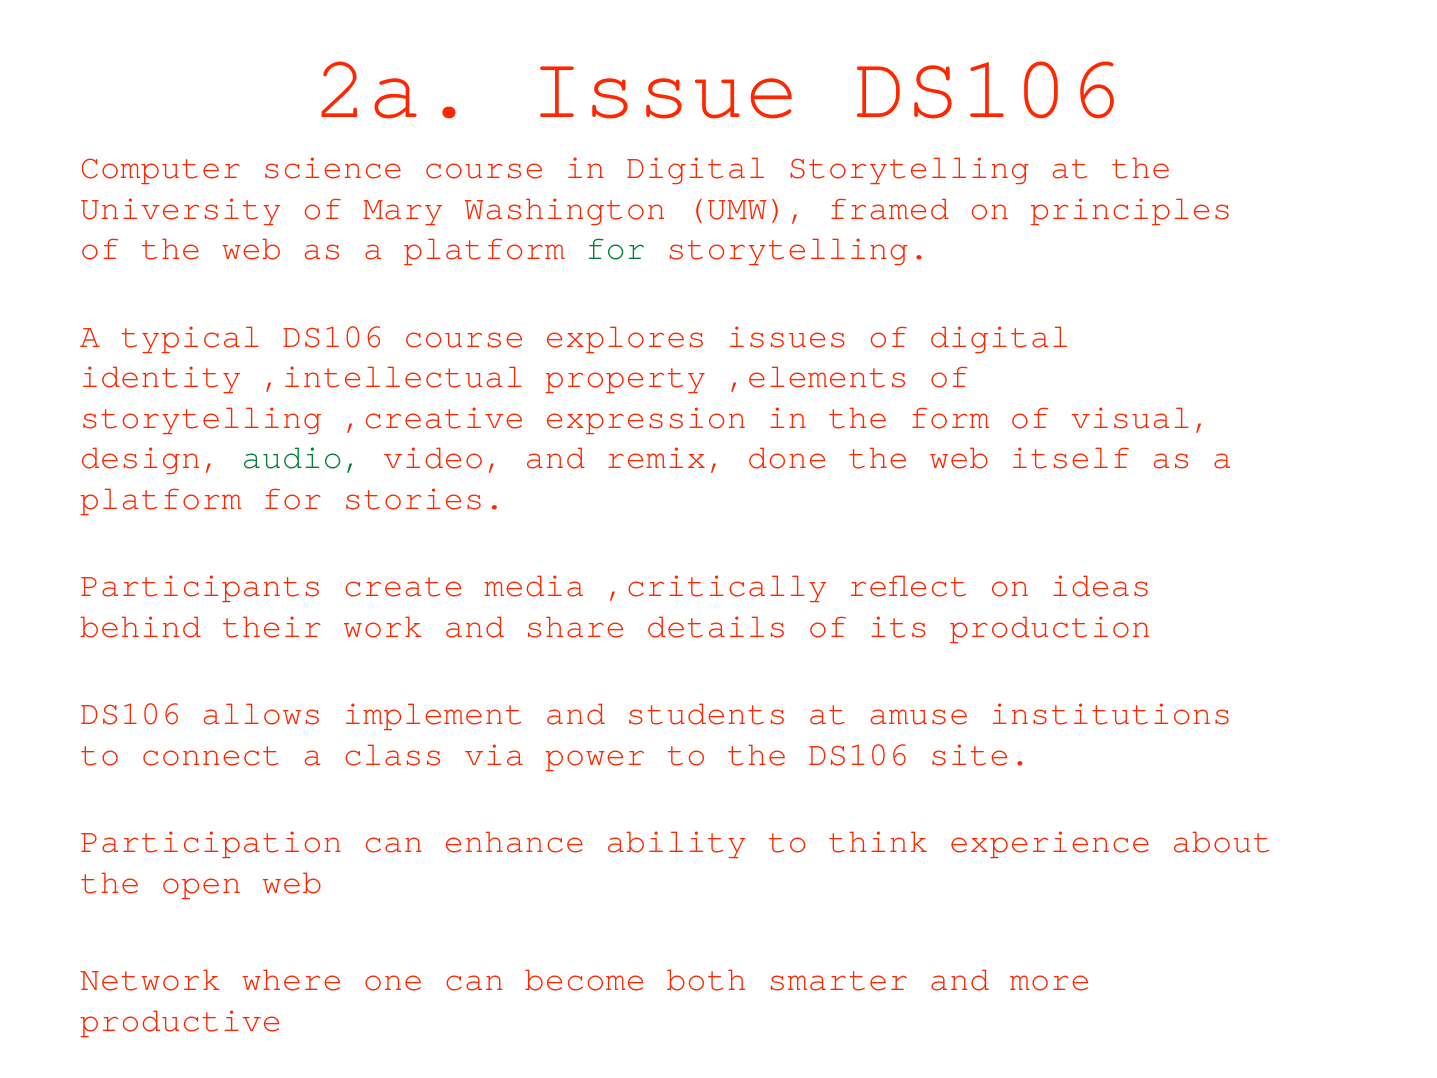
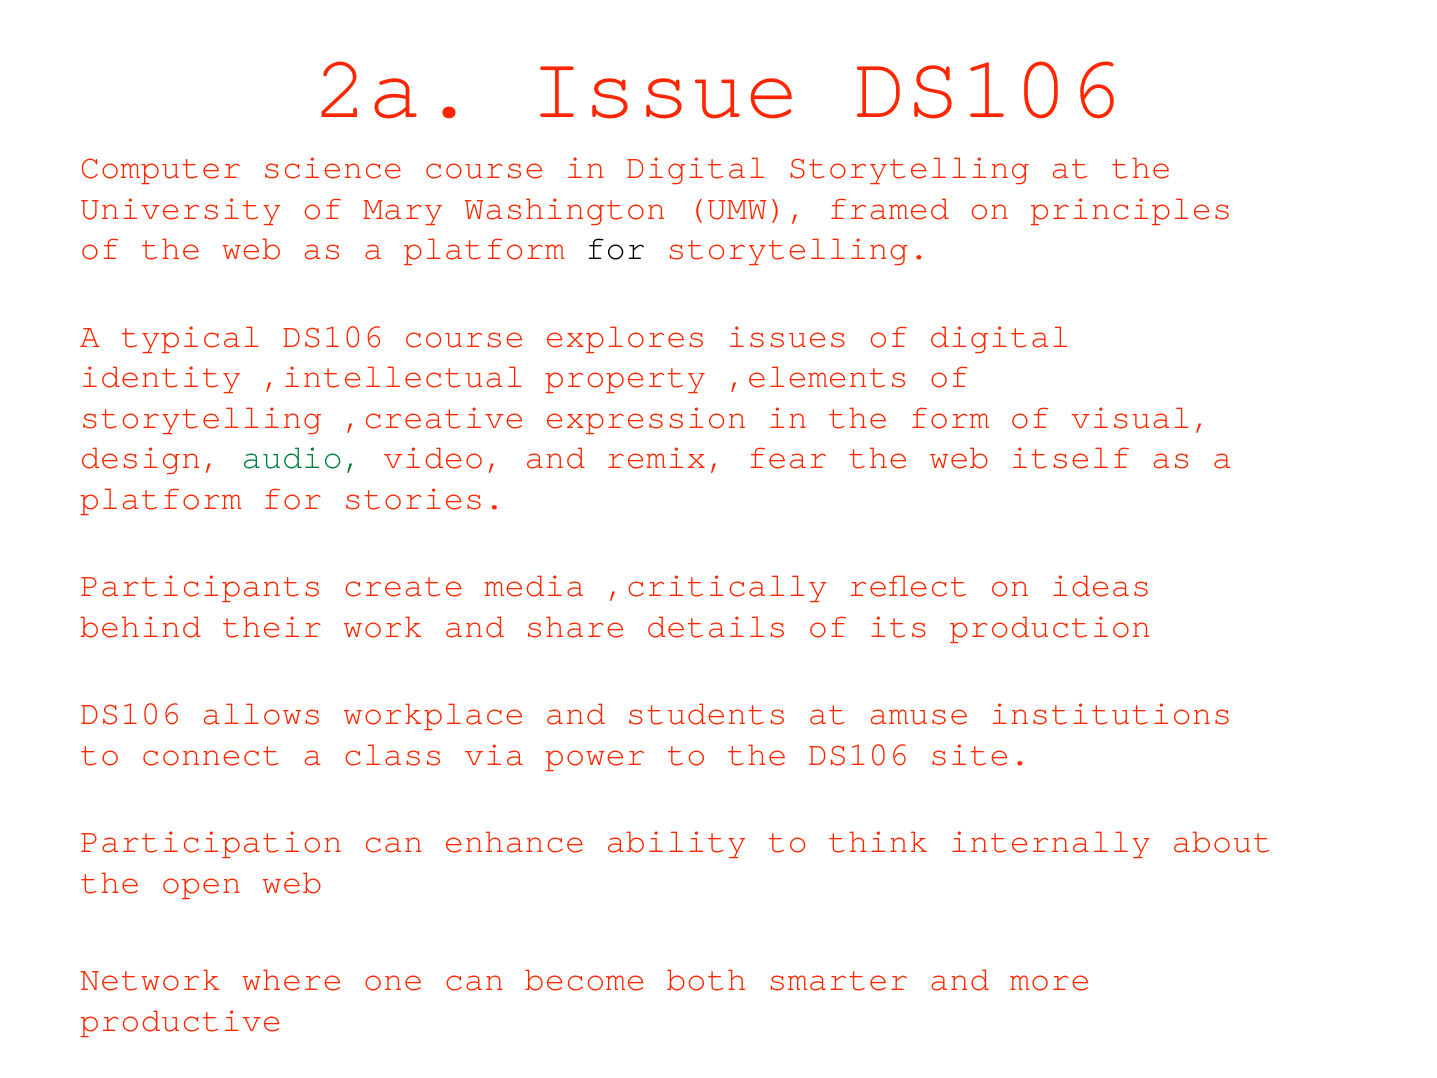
for at (616, 249) colour: green -> black
done: done -> fear
implement: implement -> workplace
experience: experience -> internally
